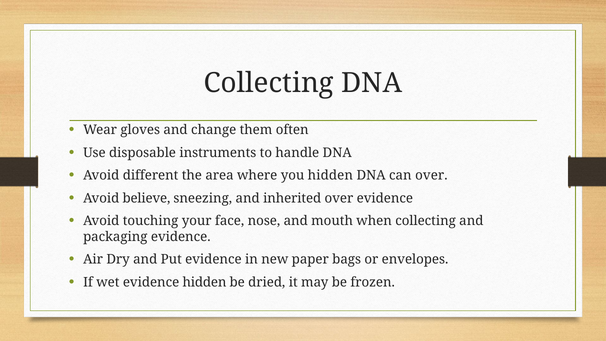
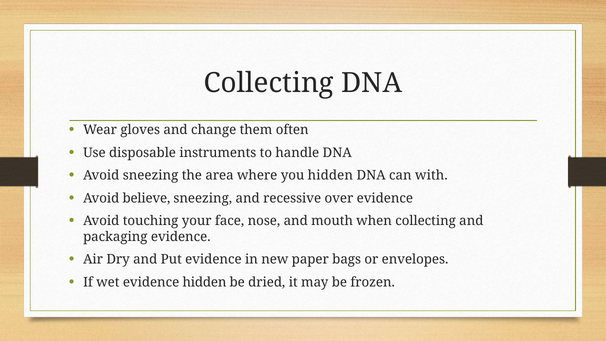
Avoid different: different -> sneezing
can over: over -> with
inherited: inherited -> recessive
